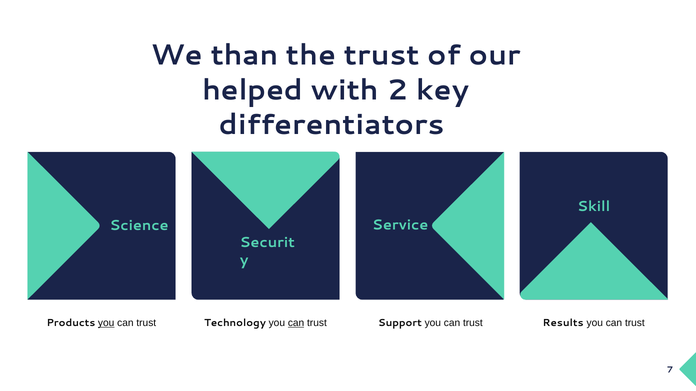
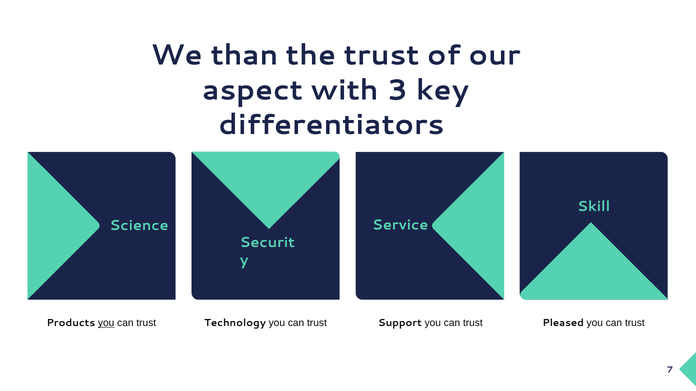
helped: helped -> aspect
2: 2 -> 3
can at (296, 323) underline: present -> none
Results: Results -> Pleased
